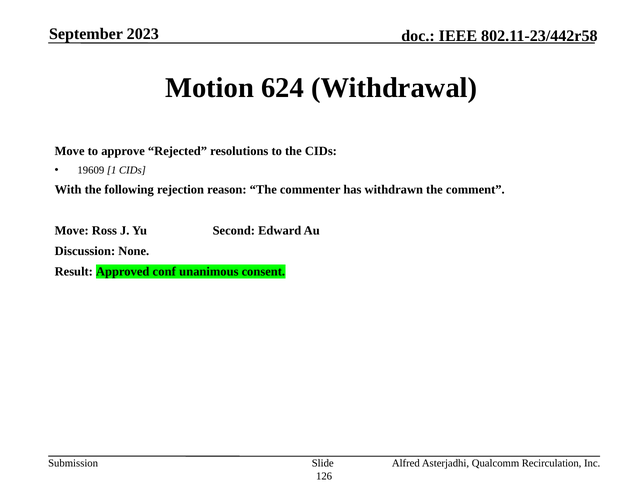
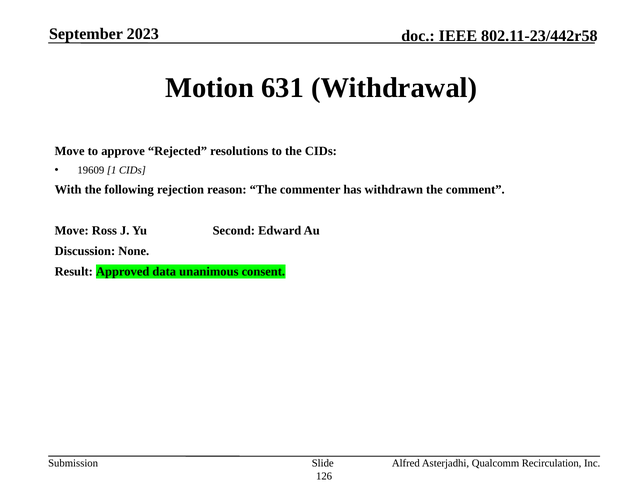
624: 624 -> 631
conf: conf -> data
